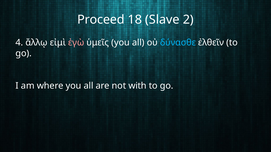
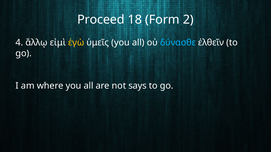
Slave: Slave -> Form
ἐγὼ colour: pink -> yellow
with: with -> says
